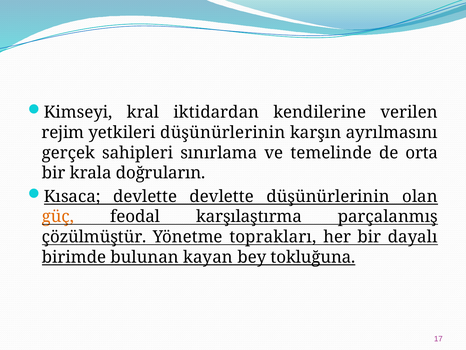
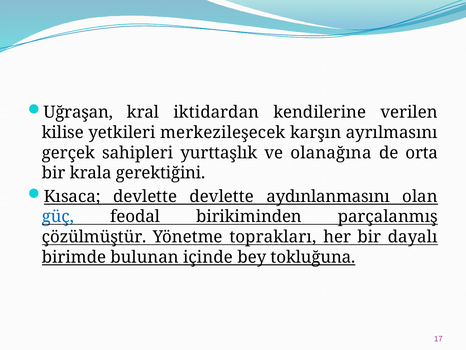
Kimseyi: Kimseyi -> Uğraşan
rejim: rejim -> kilise
yetkileri düşünürlerinin: düşünürlerinin -> merkezileşecek
sınırlama: sınırlama -> yurttaşlık
temelinde: temelinde -> olanağına
doğruların: doğruların -> gerektiğini
devlette düşünürlerinin: düşünürlerinin -> aydınlanmasını
güç colour: orange -> blue
karşılaştırma: karşılaştırma -> birikiminden
kayan: kayan -> içinde
